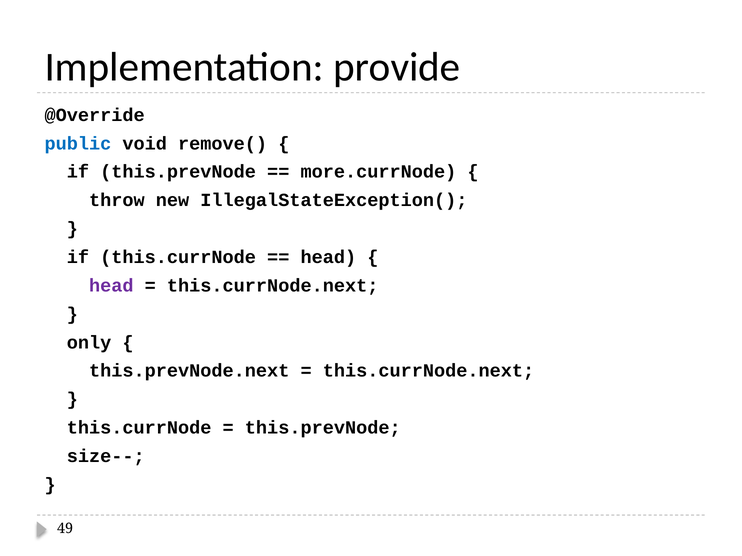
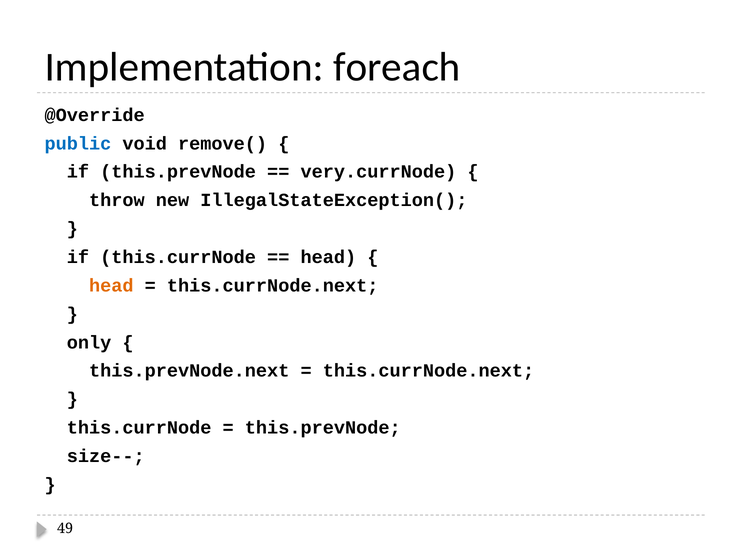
provide: provide -> foreach
more.currNode: more.currNode -> very.currNode
head at (111, 286) colour: purple -> orange
